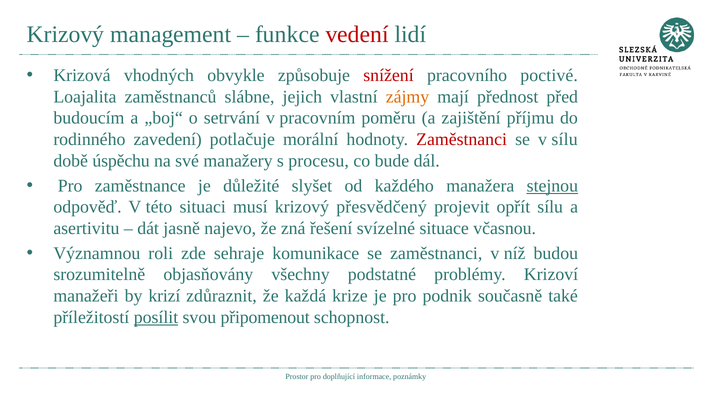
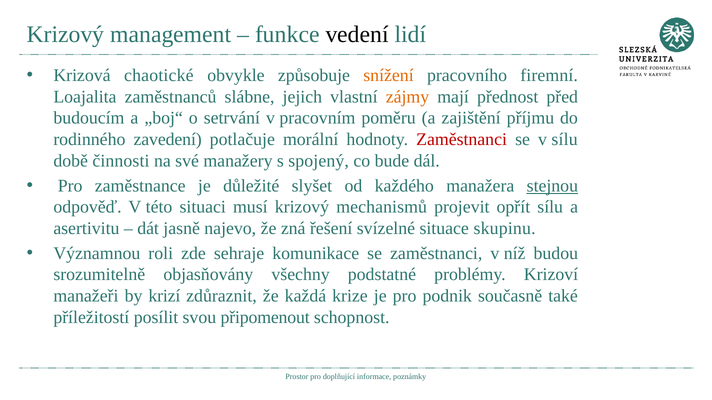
vedení colour: red -> black
vhodných: vhodných -> chaotické
snížení colour: red -> orange
poctivé: poctivé -> firemní
úspěchu: úspěchu -> činnosti
procesu: procesu -> spojený
přesvědčený: přesvědčený -> mechanismů
včasnou: včasnou -> skupinu
posílit underline: present -> none
